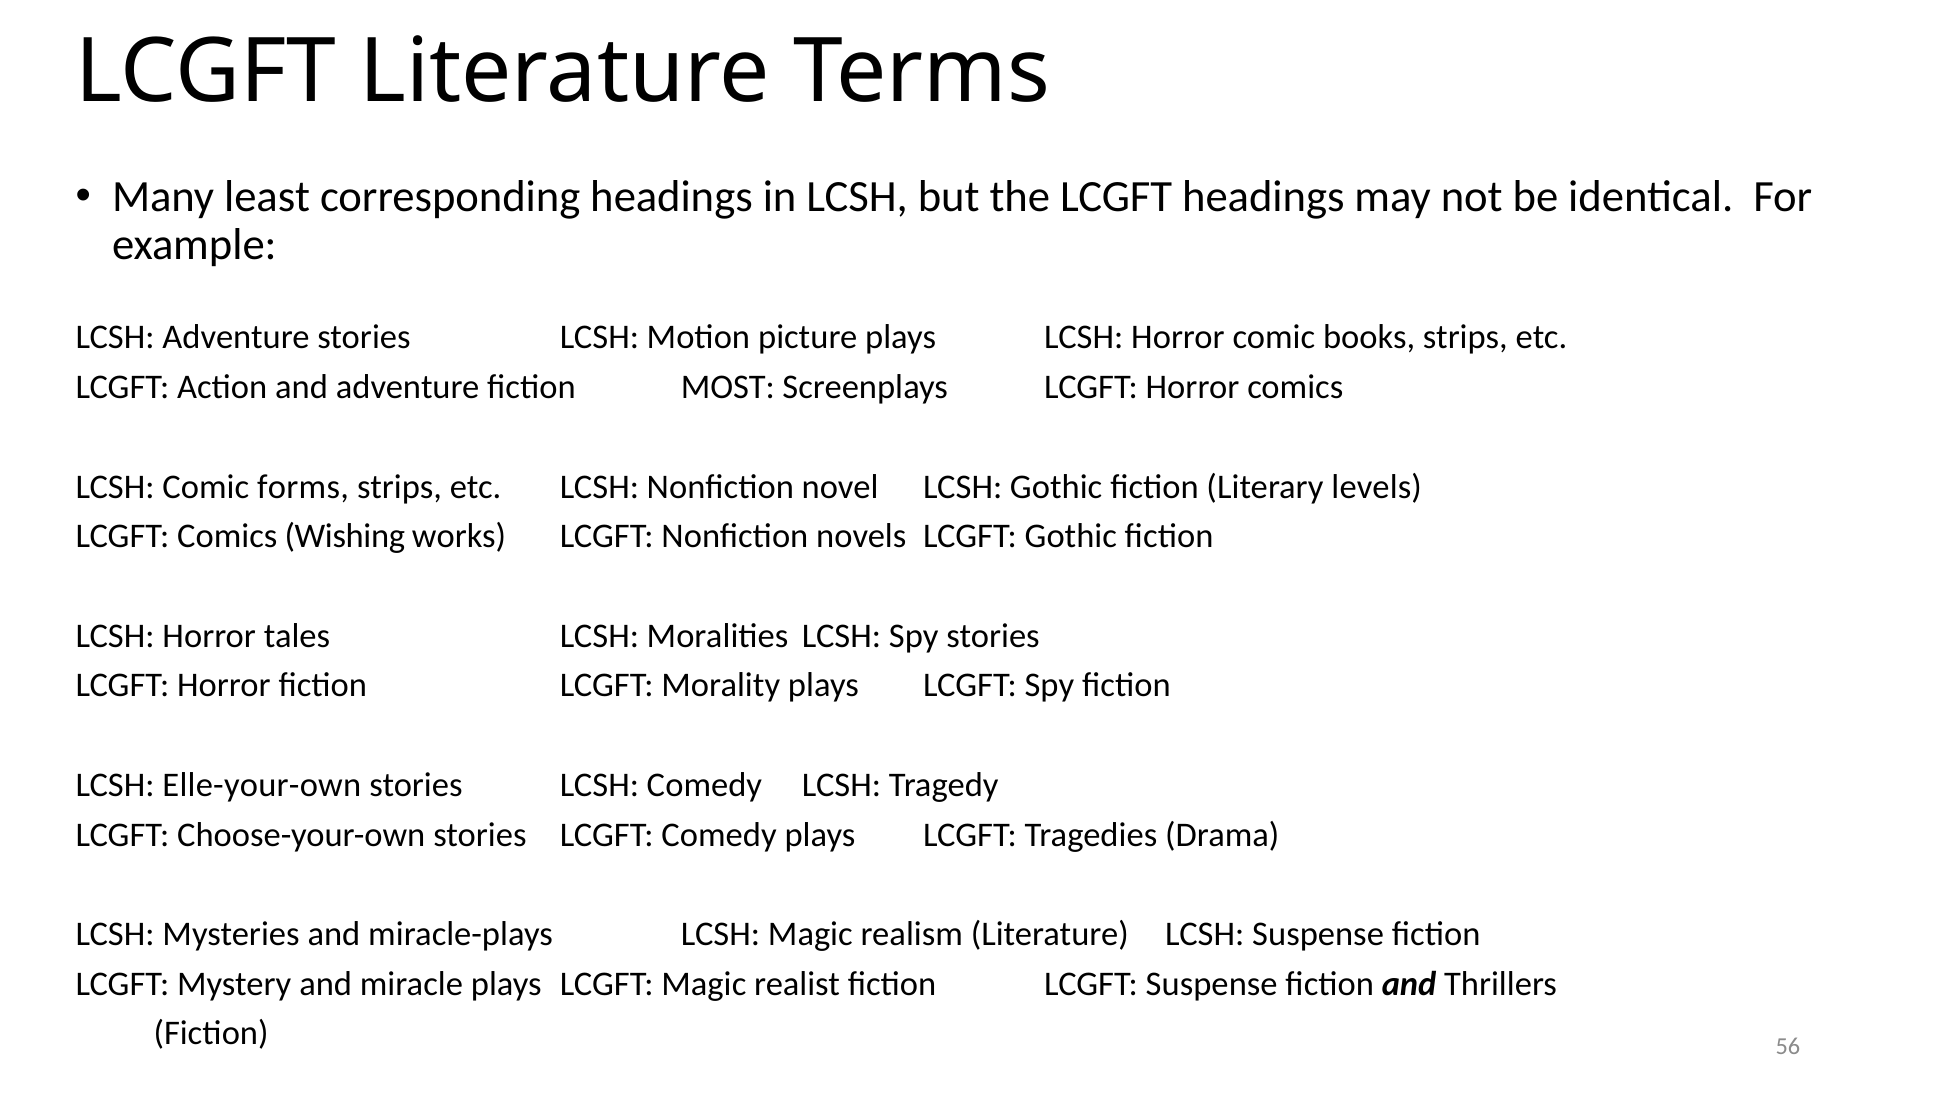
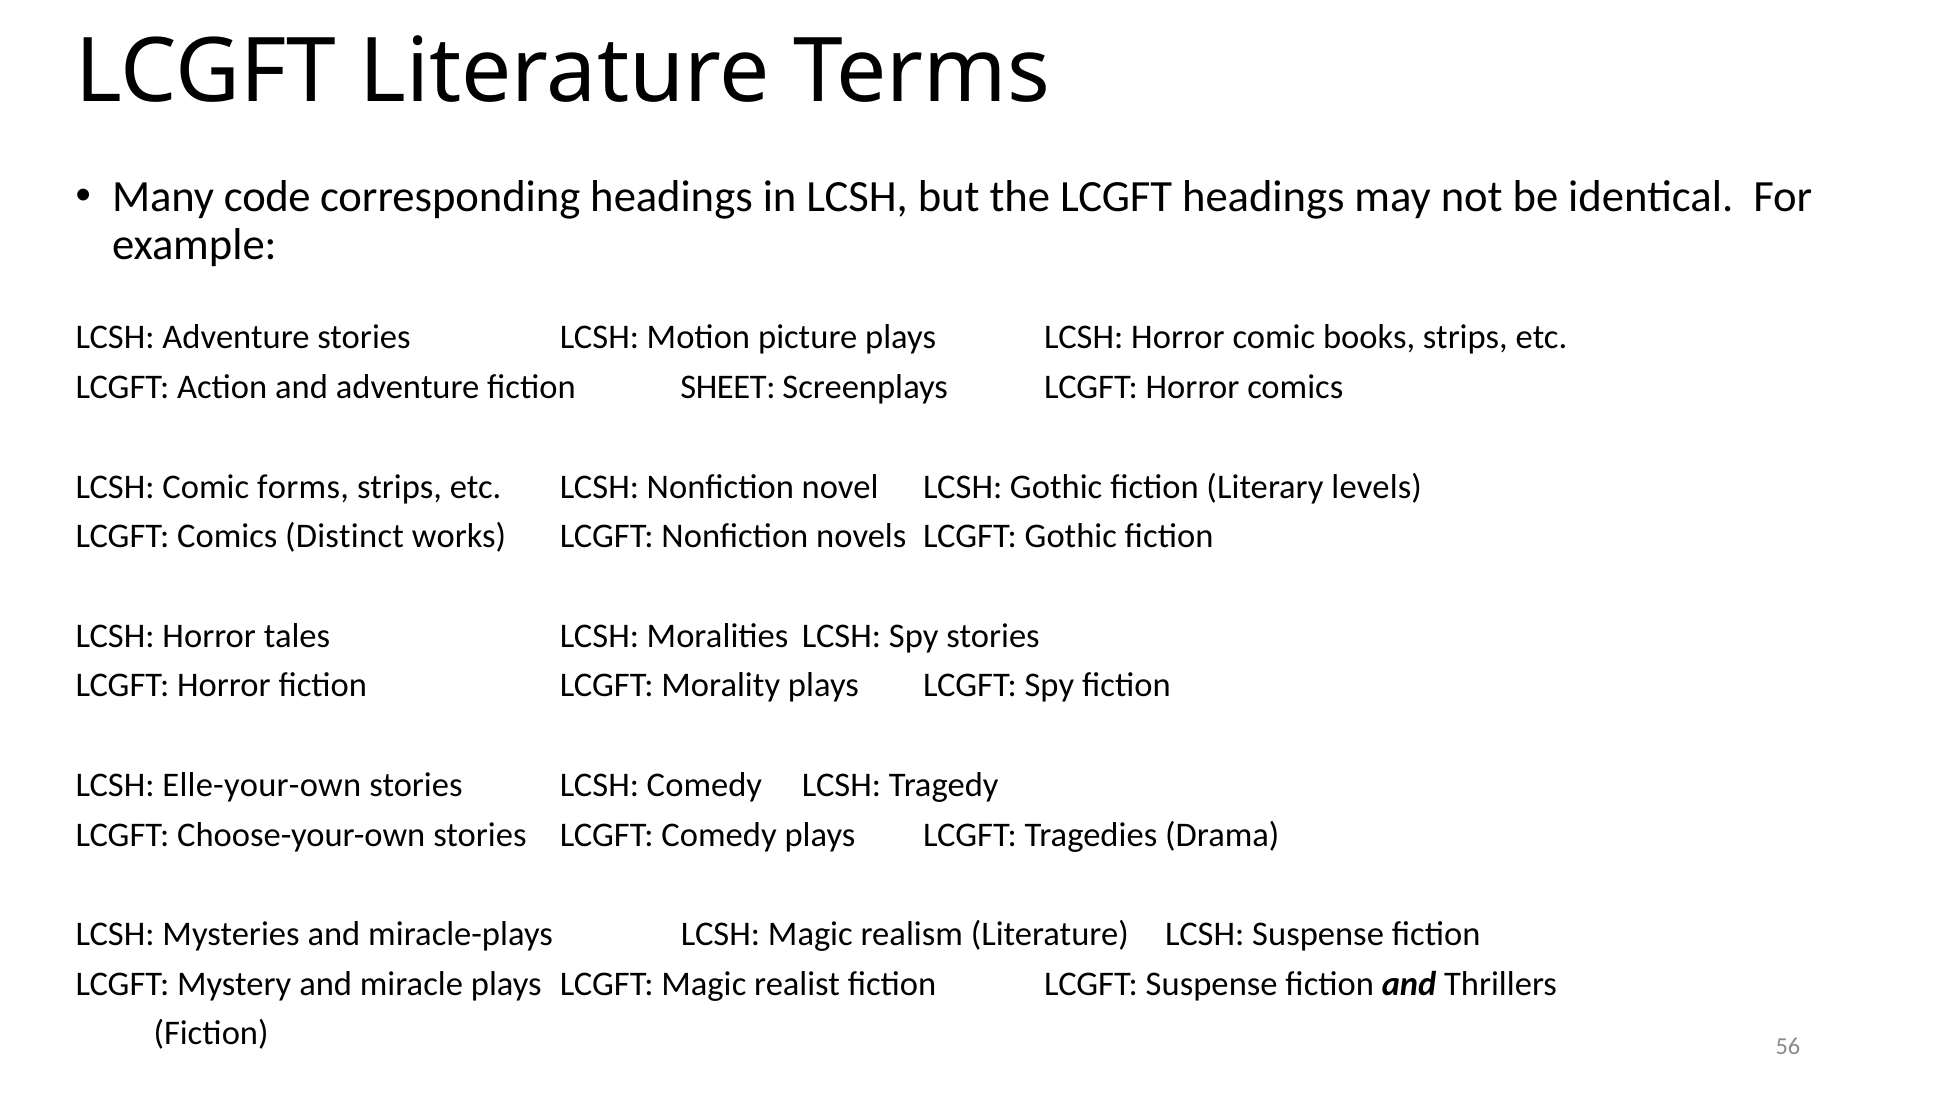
least: least -> code
MOST: MOST -> SHEET
Wishing: Wishing -> Distinct
